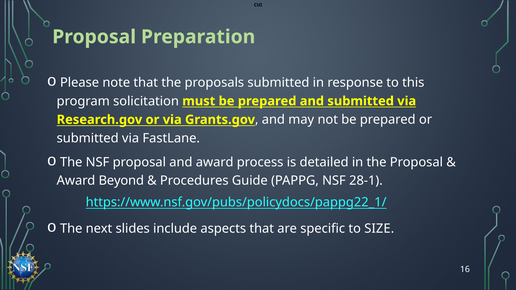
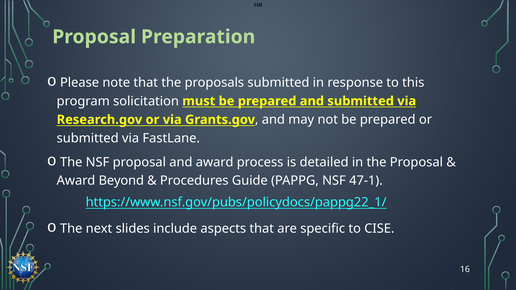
28-1: 28-1 -> 47-1
SIZE: SIZE -> CISE
